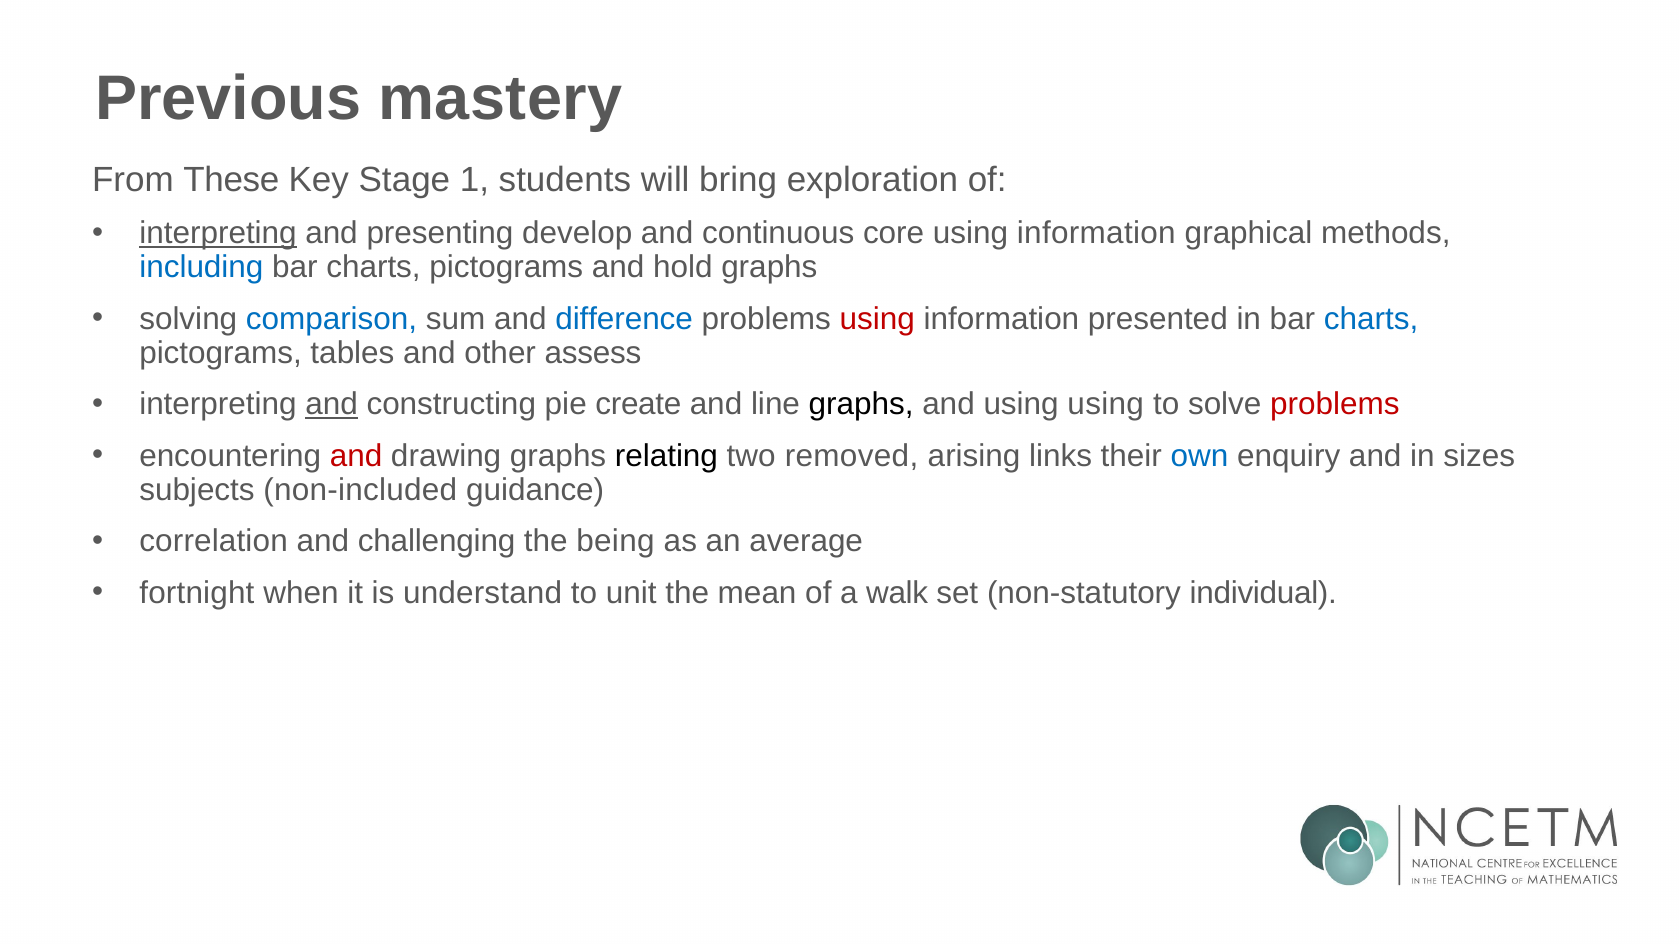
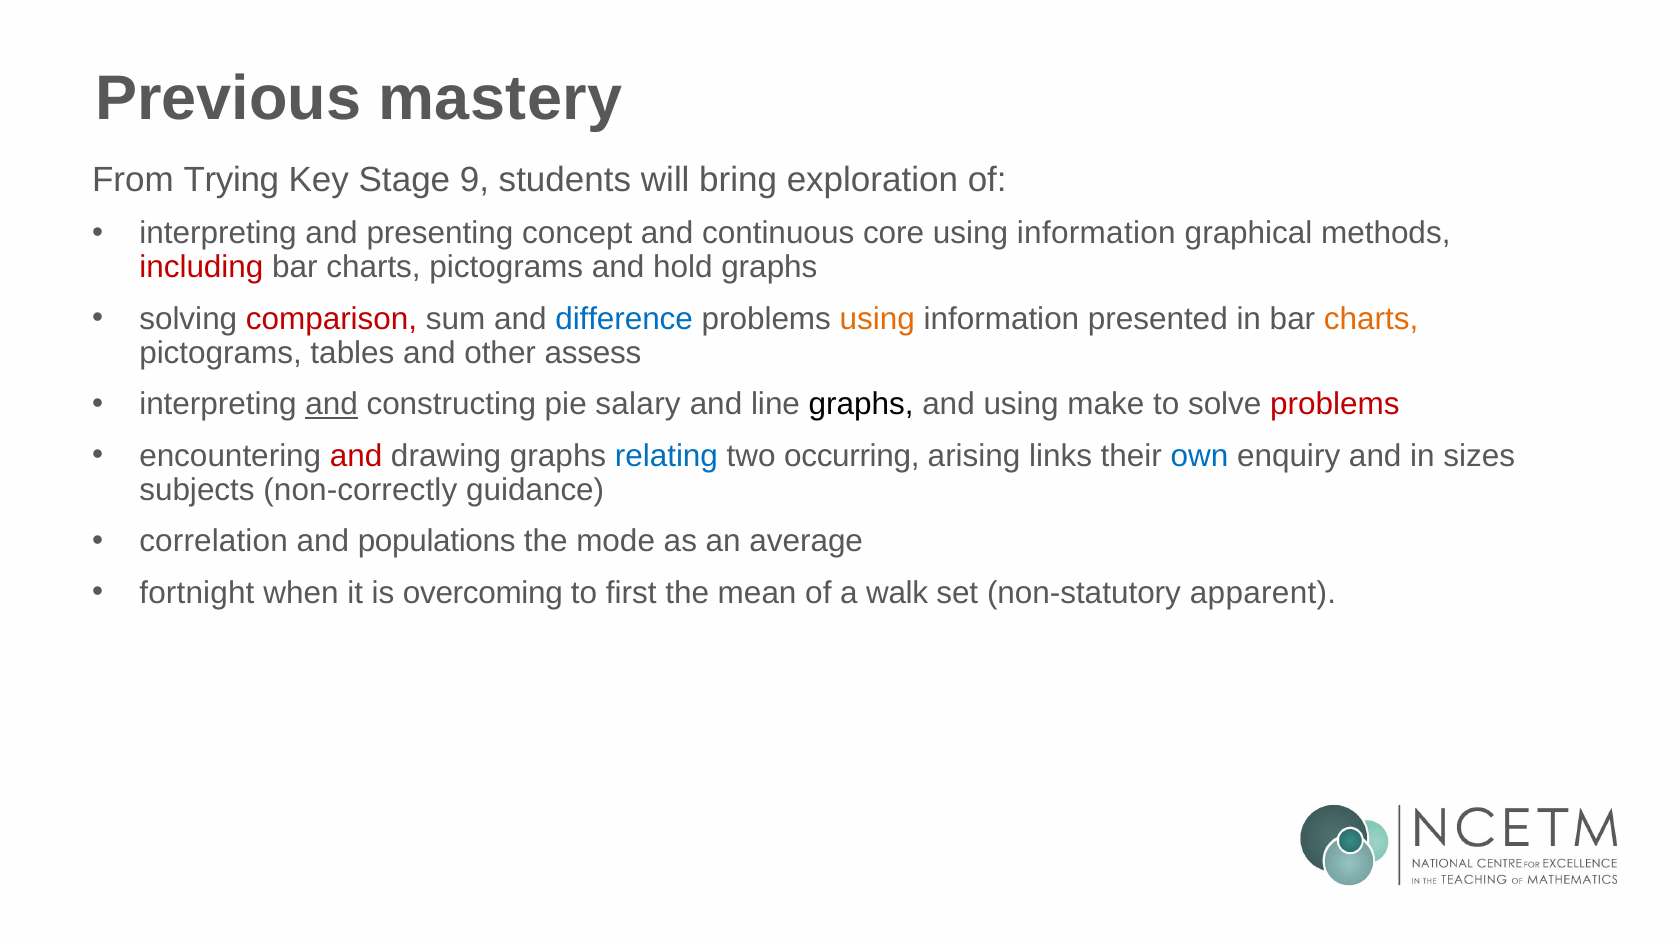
These: These -> Trying
1: 1 -> 9
interpreting at (218, 233) underline: present -> none
develop: develop -> concept
including colour: blue -> red
comparison colour: blue -> red
using at (877, 319) colour: red -> orange
charts at (1371, 319) colour: blue -> orange
create: create -> salary
using using: using -> make
relating colour: black -> blue
removed: removed -> occurring
non-included: non-included -> non-correctly
challenging: challenging -> populations
being: being -> mode
understand: understand -> overcoming
unit: unit -> first
individual: individual -> apparent
